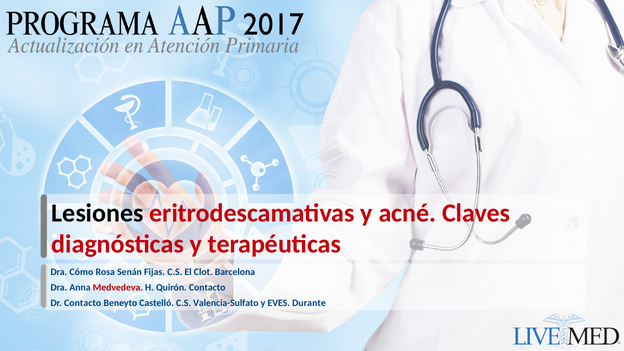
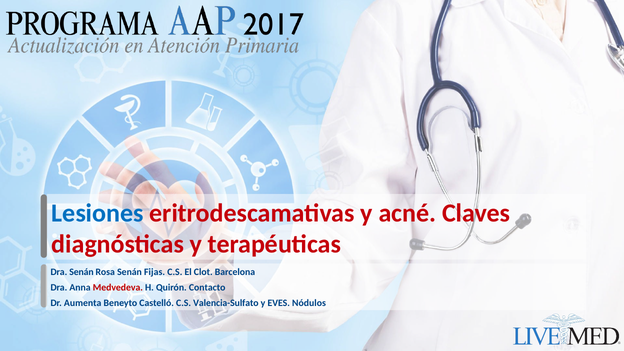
Lesiones colour: black -> blue
Dra Cómo: Cómo -> Senán
Dr Contacto: Contacto -> Aumenta
Durante: Durante -> Nódulos
